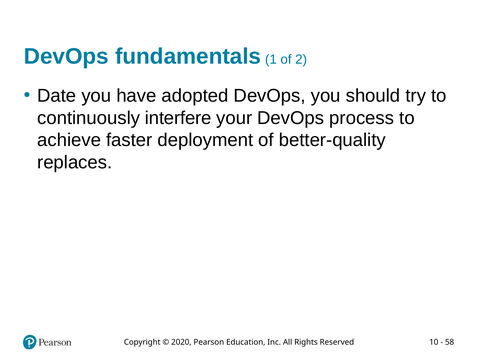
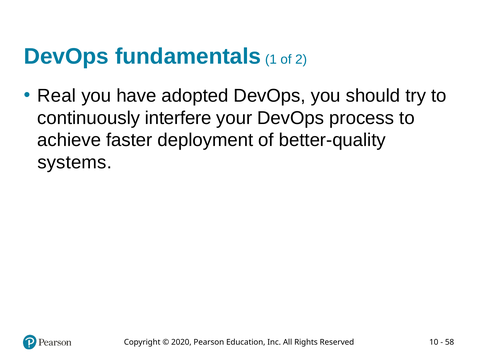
Date: Date -> Real
replaces: replaces -> systems
